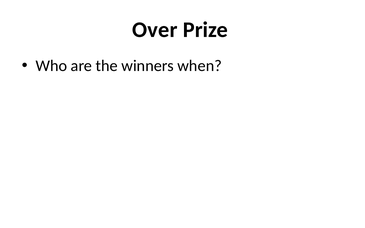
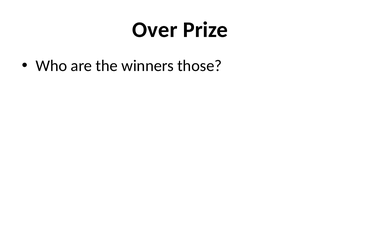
when: when -> those
